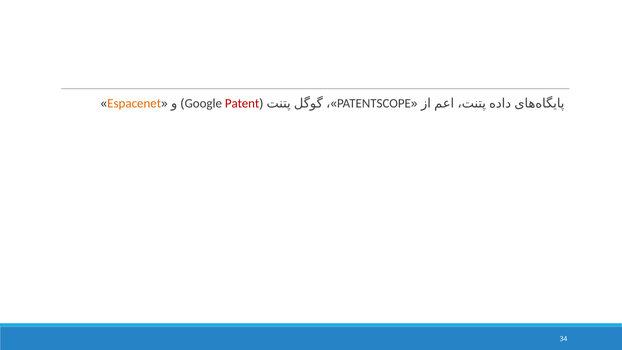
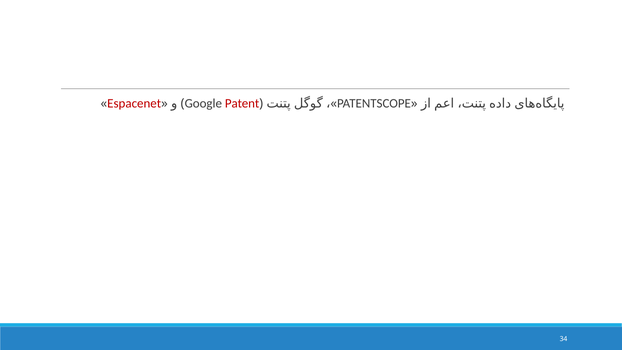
Espacenet colour: orange -> red
